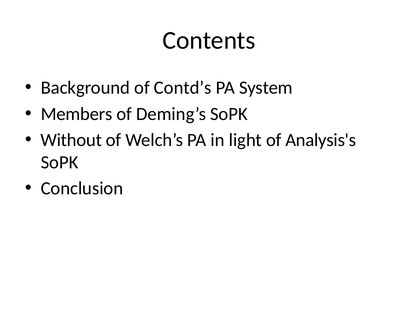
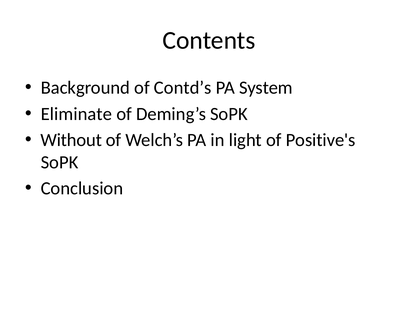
Members: Members -> Eliminate
Analysis's: Analysis's -> Positive's
